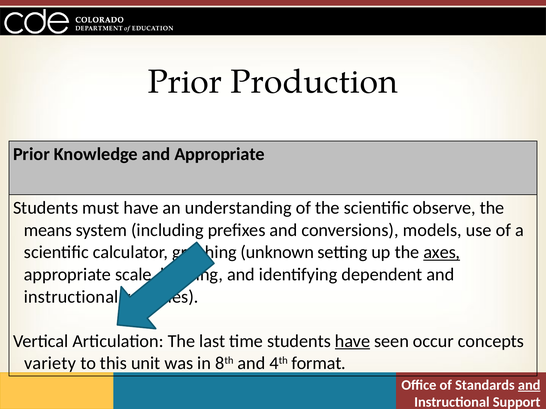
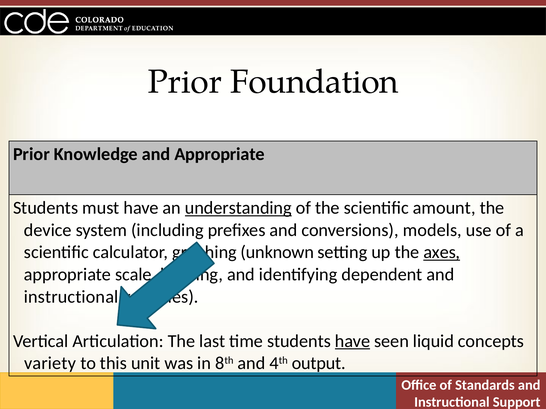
Production: Production -> Foundation
understanding underline: none -> present
observe: observe -> amount
means: means -> device
occur: occur -> liquid
format: format -> output
and at (529, 385) underline: present -> none
